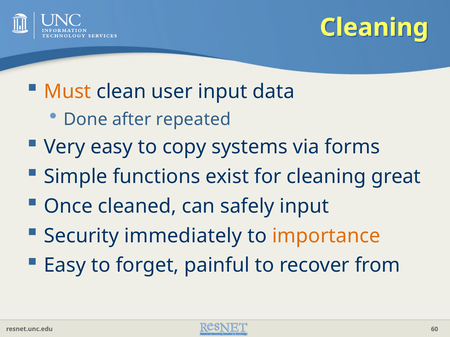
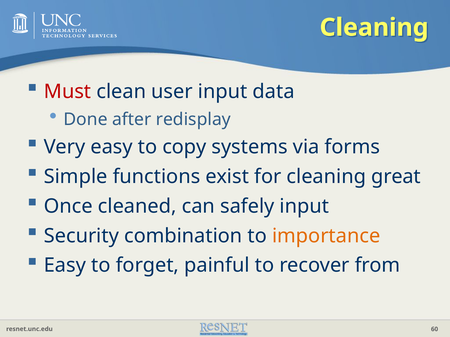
Must colour: orange -> red
repeated: repeated -> redisplay
immediately: immediately -> combination
